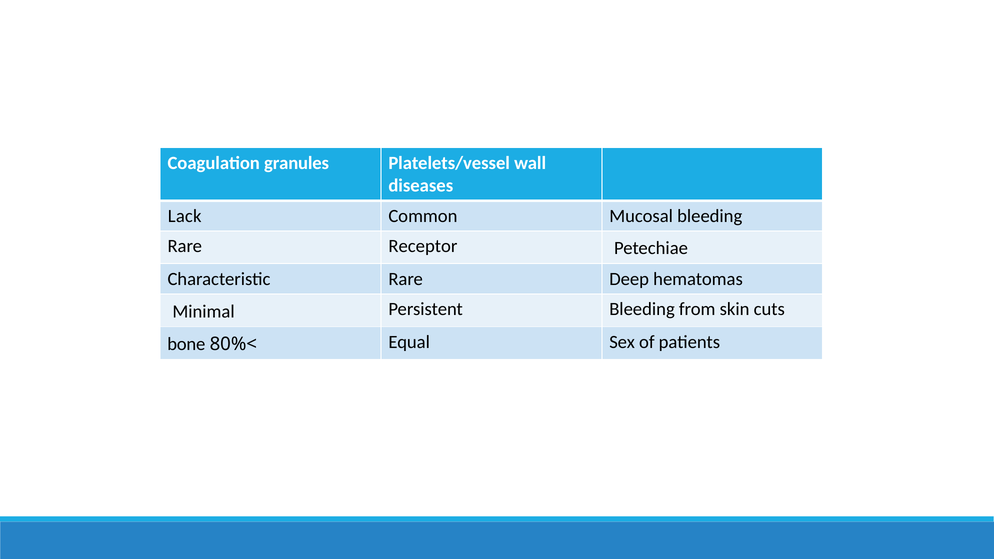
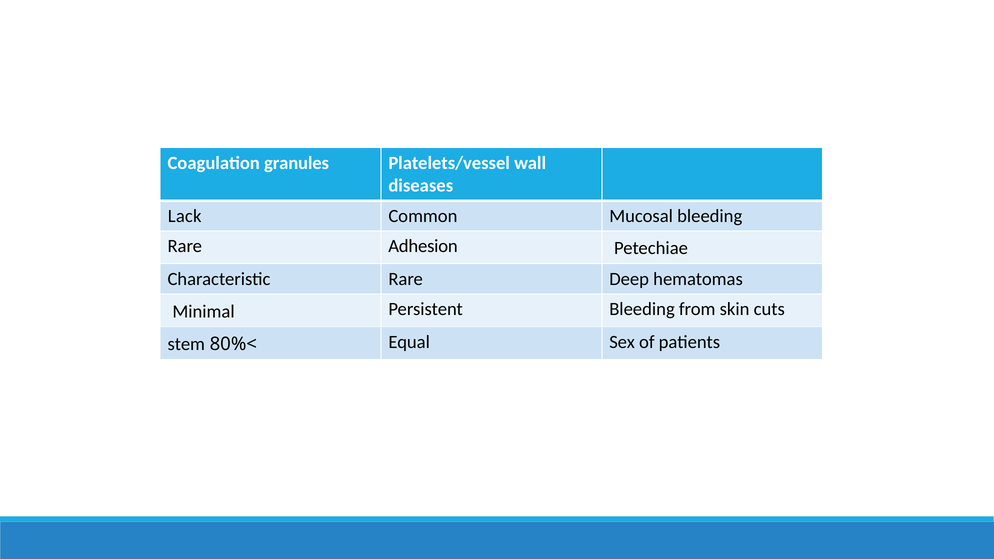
Receptor: Receptor -> Adhesion
bone: bone -> stem
